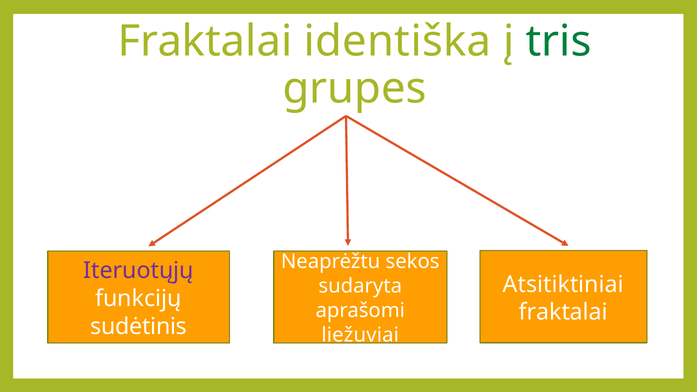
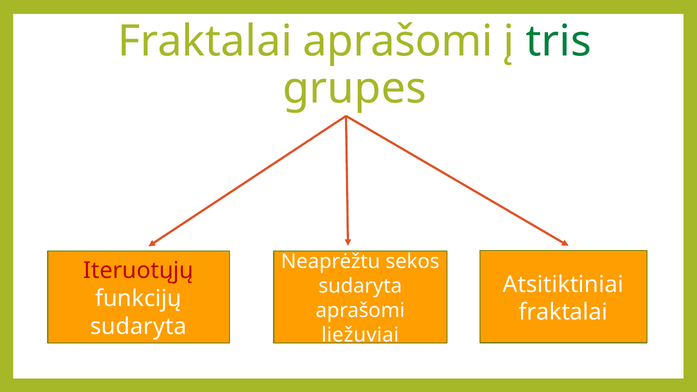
Fraktalai identiška: identiška -> aprašomi
Iteruotųjų colour: purple -> red
sudėtinis at (139, 326): sudėtinis -> sudaryta
